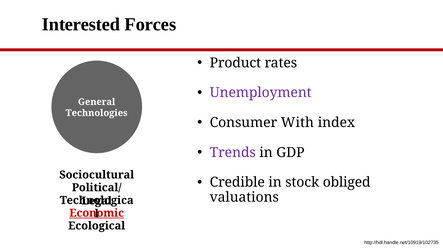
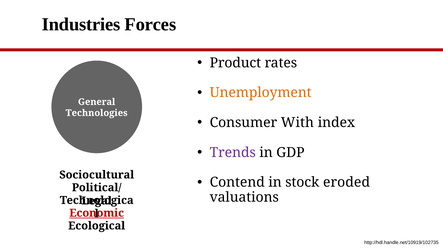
Interested: Interested -> Industries
Unemployment colour: purple -> orange
Credible: Credible -> Contend
obliged: obliged -> eroded
